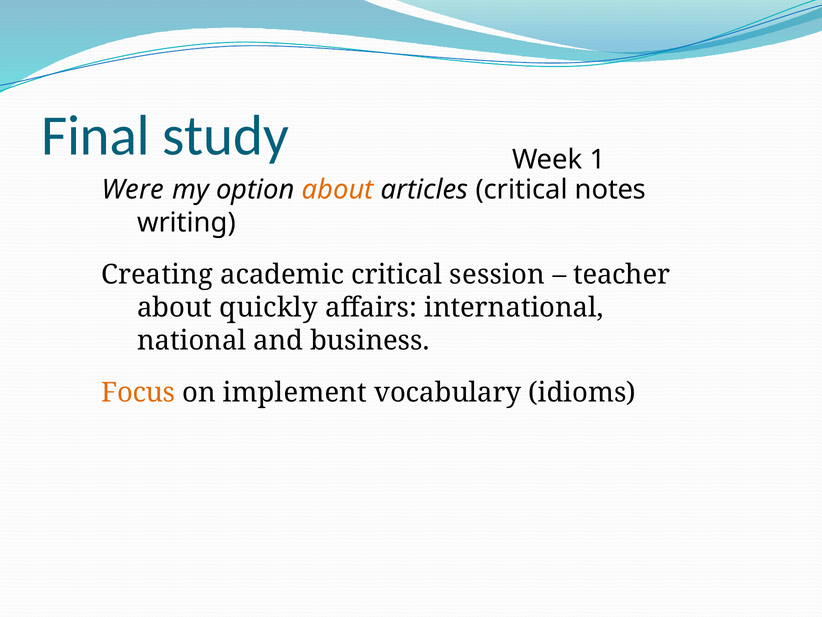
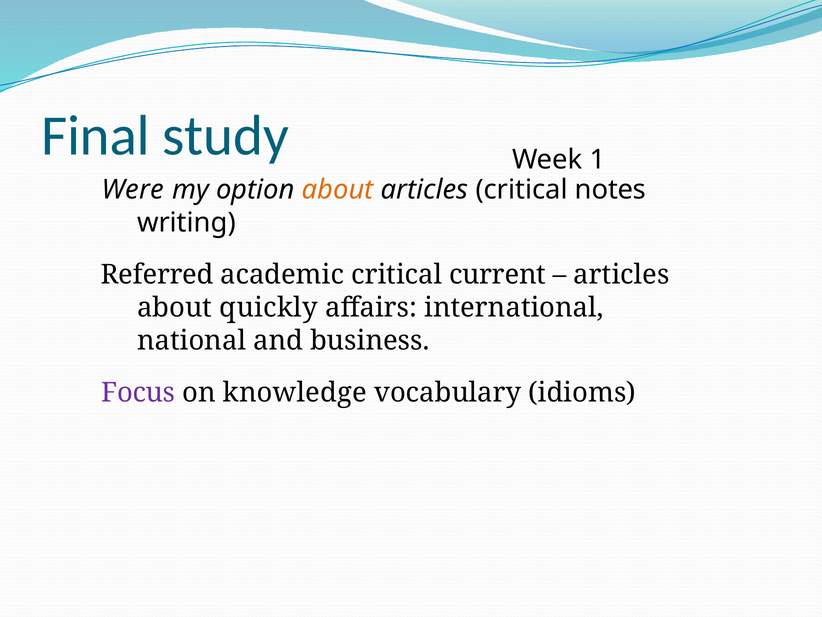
Creating: Creating -> Referred
session: session -> current
teacher at (622, 275): teacher -> articles
Focus colour: orange -> purple
implement: implement -> knowledge
